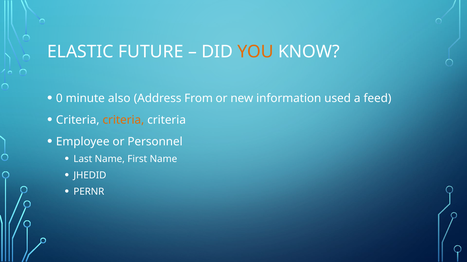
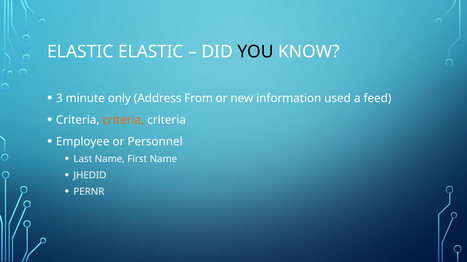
ELASTIC FUTURE: FUTURE -> ELASTIC
YOU colour: orange -> black
0: 0 -> 3
also: also -> only
